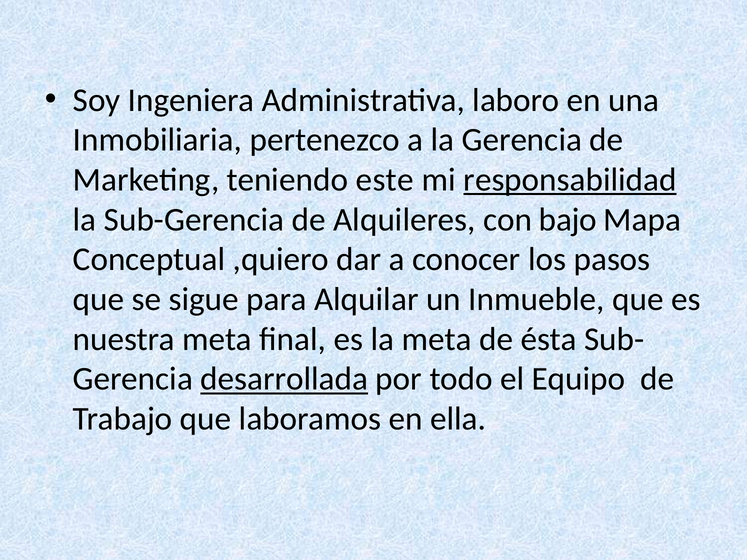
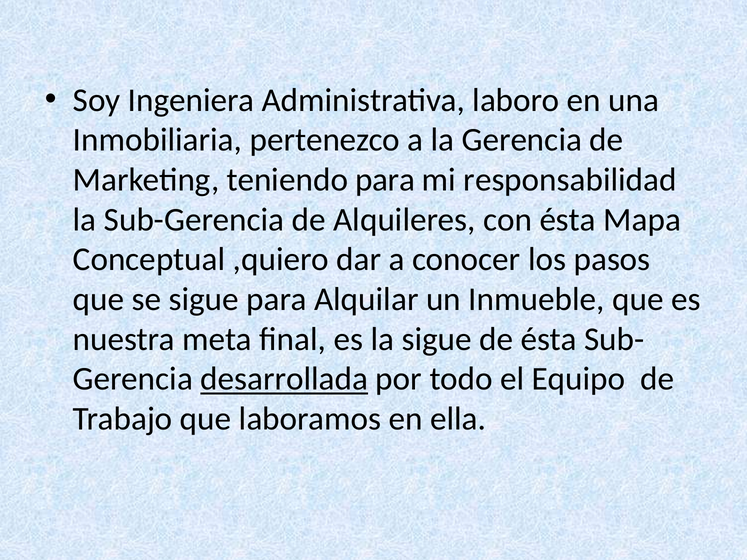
teniendo este: este -> para
responsabilidad underline: present -> none
con bajo: bajo -> ésta
la meta: meta -> sigue
